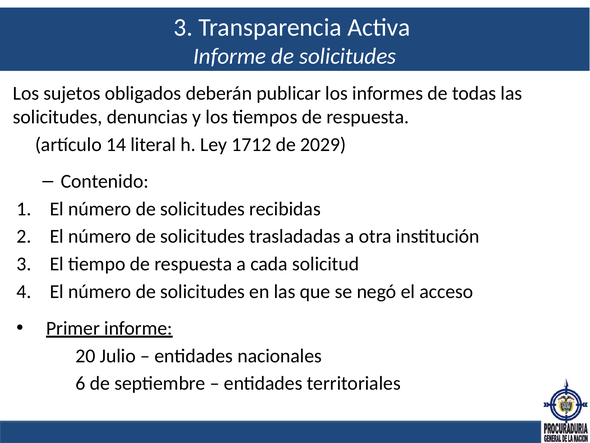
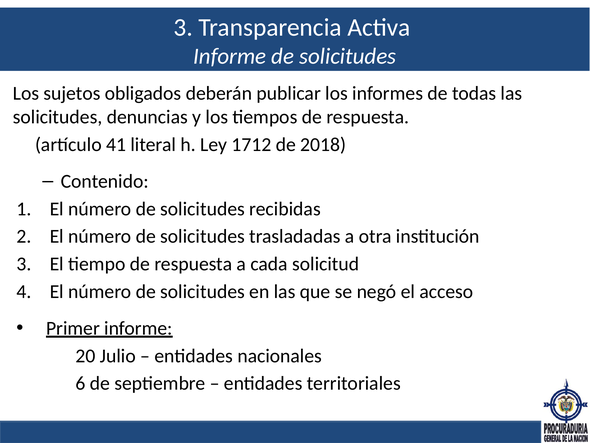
14: 14 -> 41
2029: 2029 -> 2018
